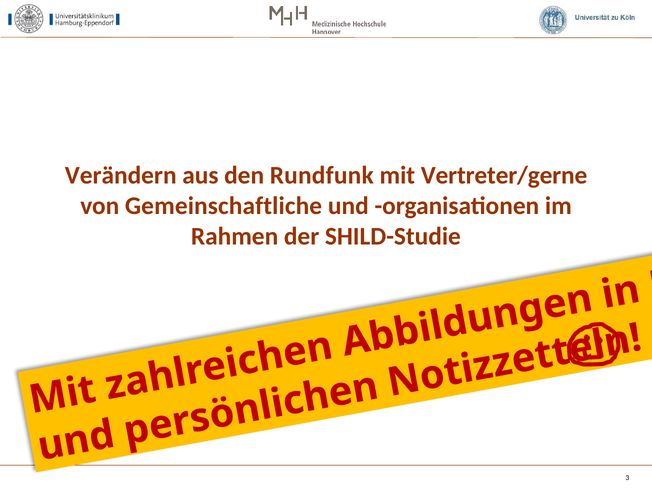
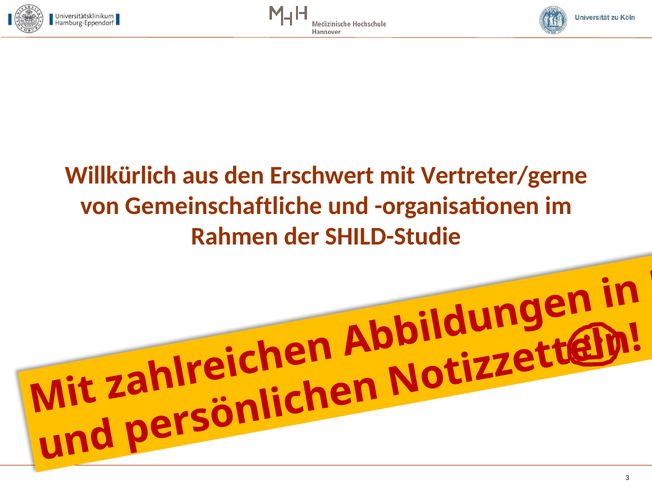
Verändern: Verändern -> Willkürlich
Rundfunk: Rundfunk -> Erschwert
